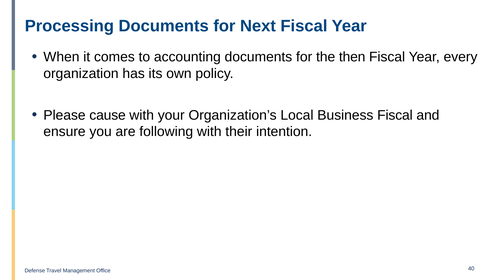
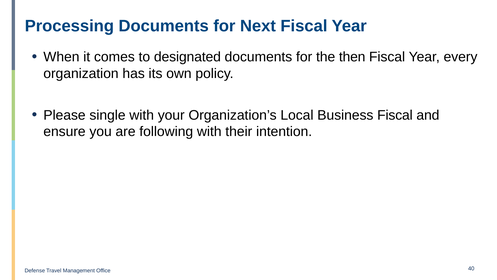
accounting: accounting -> designated
cause: cause -> single
